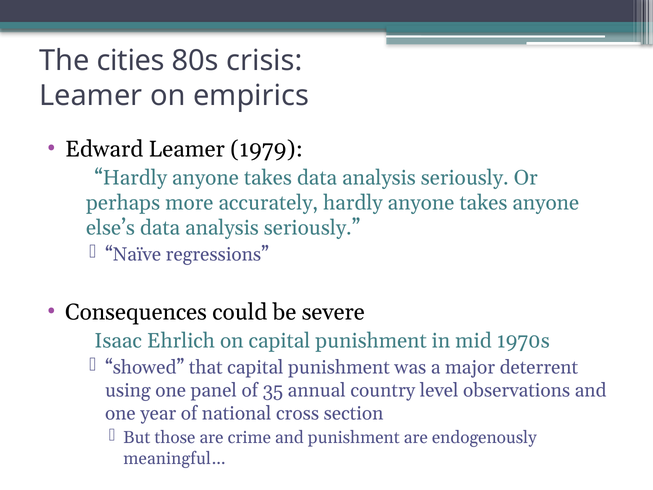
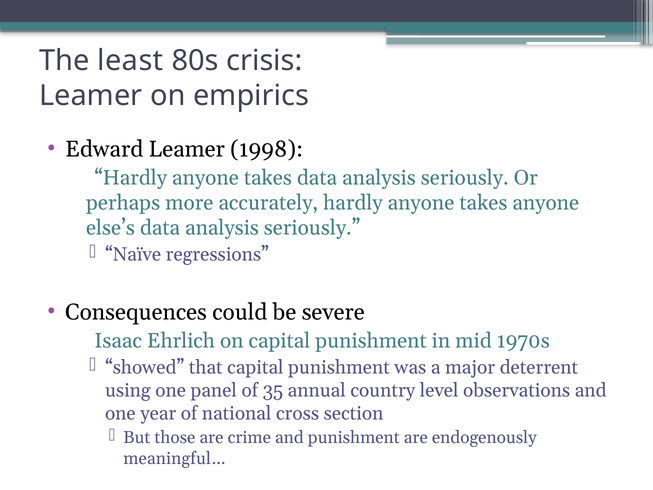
cities: cities -> least
1979: 1979 -> 1998
